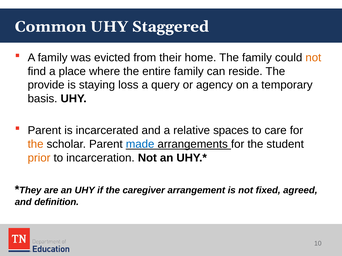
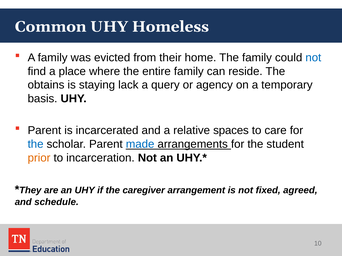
Staggered: Staggered -> Homeless
not at (313, 58) colour: orange -> blue
provide: provide -> obtains
loss: loss -> lack
the at (36, 144) colour: orange -> blue
definition: definition -> schedule
